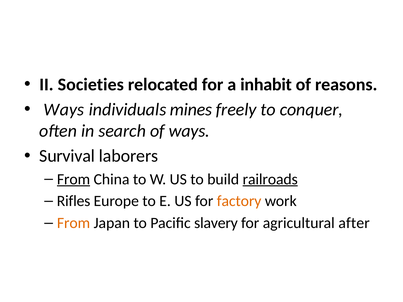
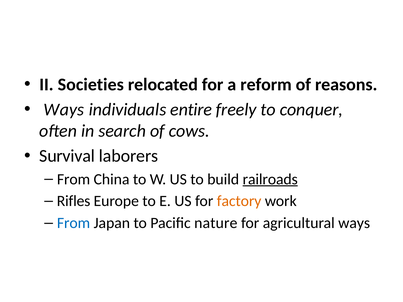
inhabit: inhabit -> reform
mines: mines -> entire
of ways: ways -> cows
From at (74, 179) underline: present -> none
From at (74, 223) colour: orange -> blue
slavery: slavery -> nature
agricultural after: after -> ways
